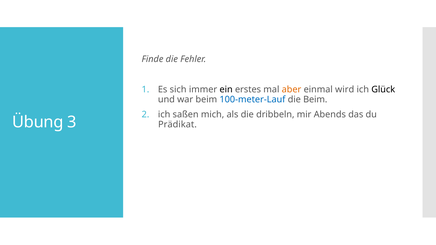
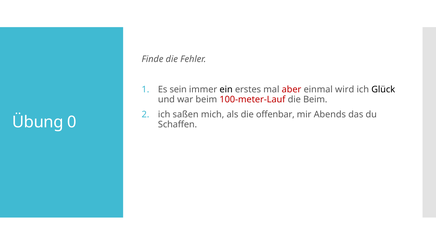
sich: sich -> sein
aber colour: orange -> red
100-meter-Lauf colour: blue -> red
dribbeln: dribbeln -> offenbar
3: 3 -> 0
Prädikat: Prädikat -> Schaffen
